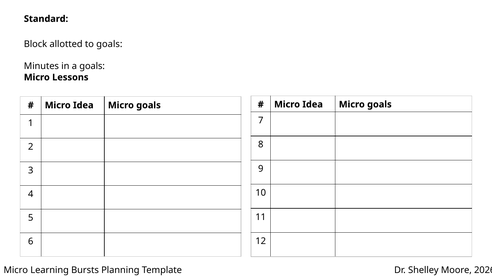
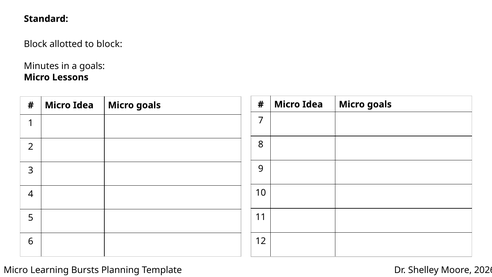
to goals: goals -> block
